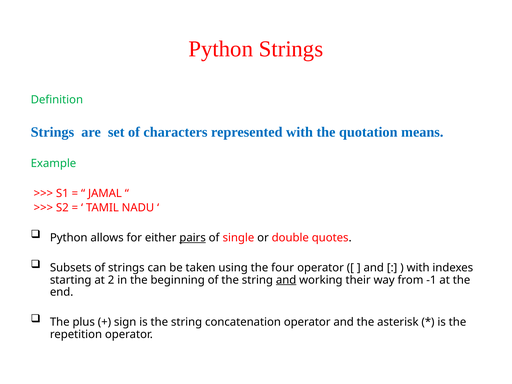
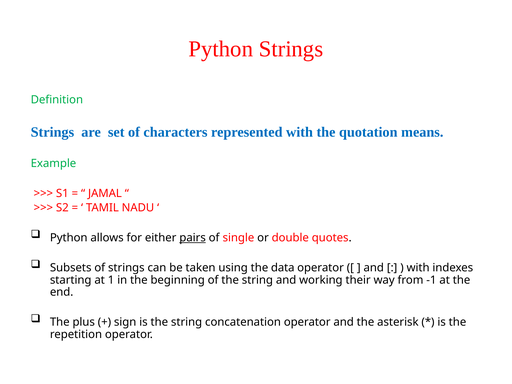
four: four -> data
2: 2 -> 1
and at (286, 280) underline: present -> none
